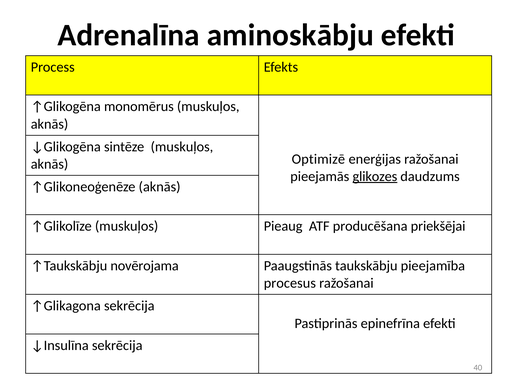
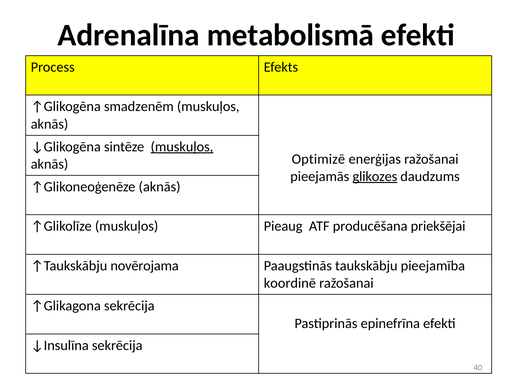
aminoskābju: aminoskābju -> metabolismā
monomērus: monomērus -> smadzenēm
muskuļos at (182, 147) underline: none -> present
procesus: procesus -> koordinē
